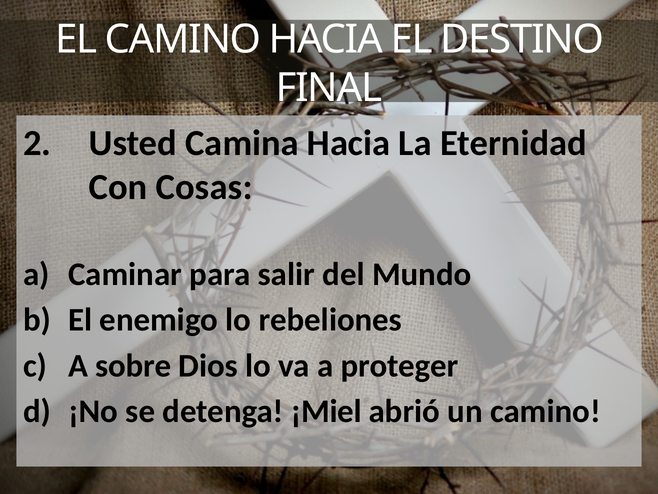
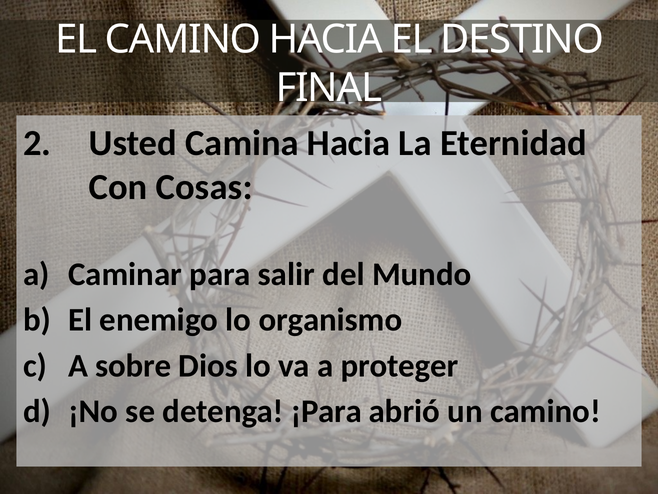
rebeliones: rebeliones -> organismo
¡Miel: ¡Miel -> ¡Para
